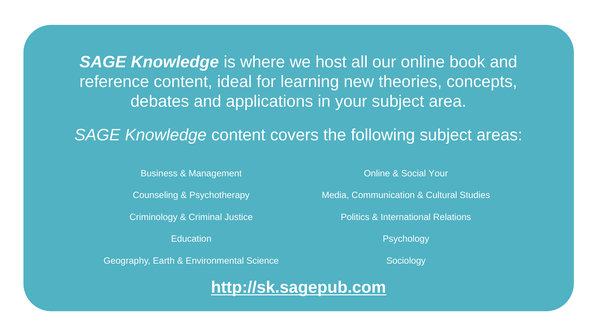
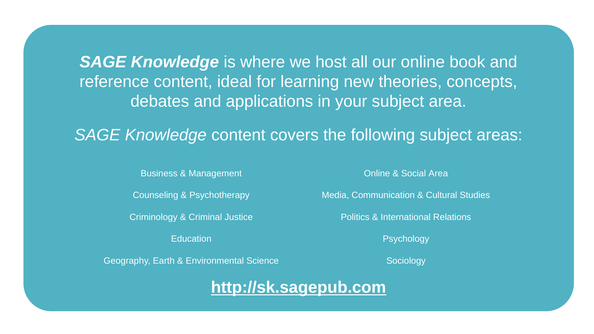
Social Your: Your -> Area
